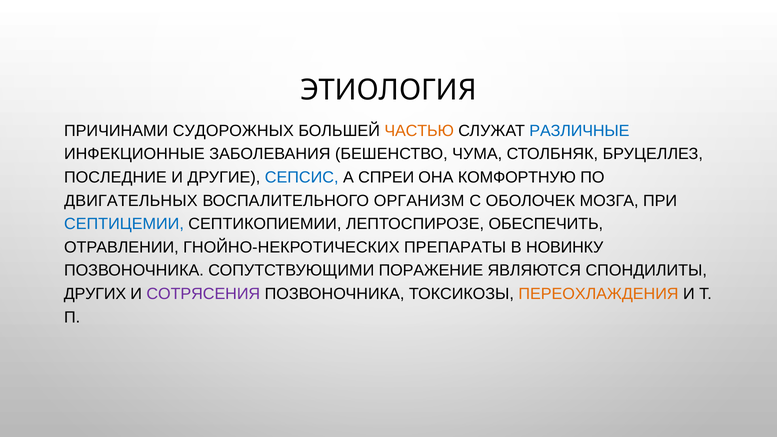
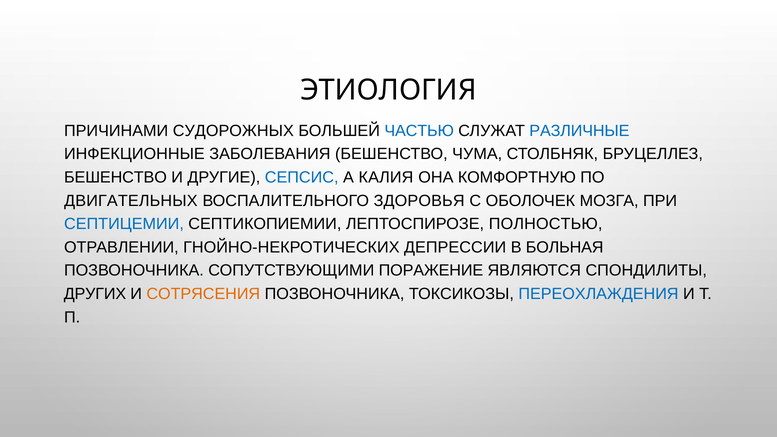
ЧАСТЬЮ colour: orange -> blue
ПОСЛЕДНИЕ at (115, 177): ПОСЛЕДНИЕ -> БЕШЕНСТВО
СПРЕИ: СПРЕИ -> КАЛИЯ
ОРГАНИЗМ: ОРГАНИЗМ -> ЗДОРОВЬЯ
ОБЕСПЕЧИТЬ: ОБЕСПЕЧИТЬ -> ПОЛНОСТЬЮ
ПРЕПАРАТЫ: ПРЕПАРАТЫ -> ДЕПРЕССИИ
НОВИНКУ: НОВИНКУ -> БОЛЬНАЯ
СОТРЯСЕНИЯ colour: purple -> orange
ПЕРЕОХЛАЖДЕНИЯ colour: orange -> blue
